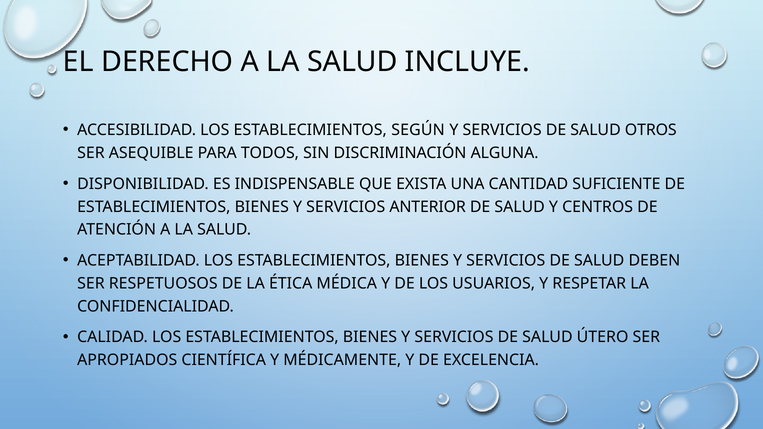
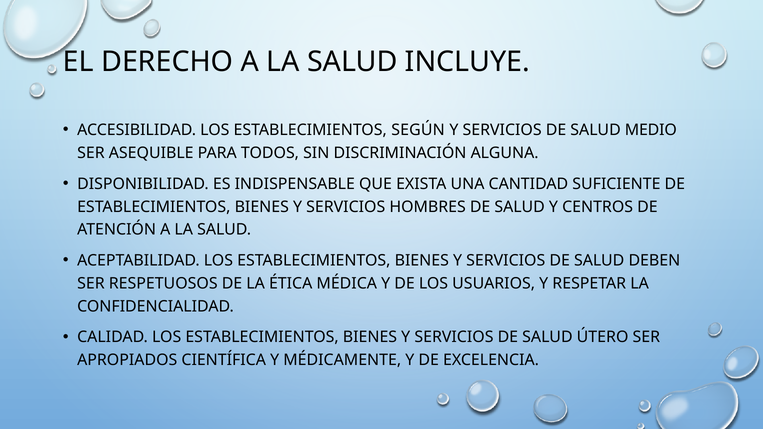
OTROS: OTROS -> MEDIO
ANTERIOR: ANTERIOR -> HOMBRES
